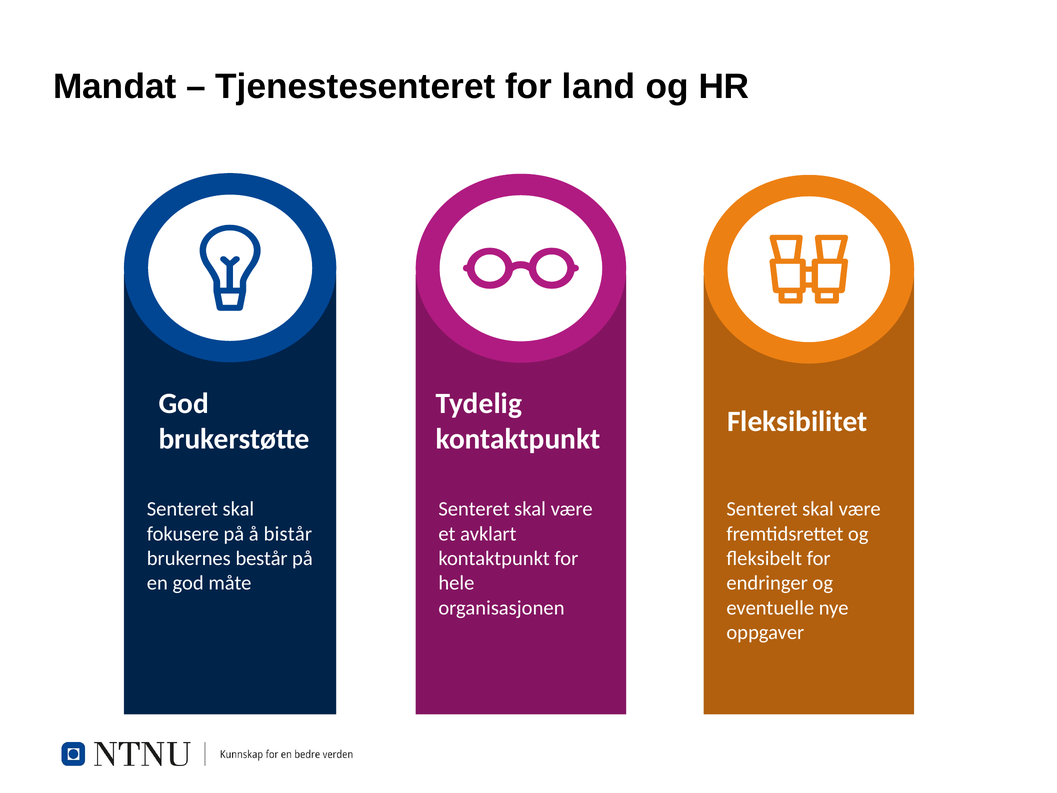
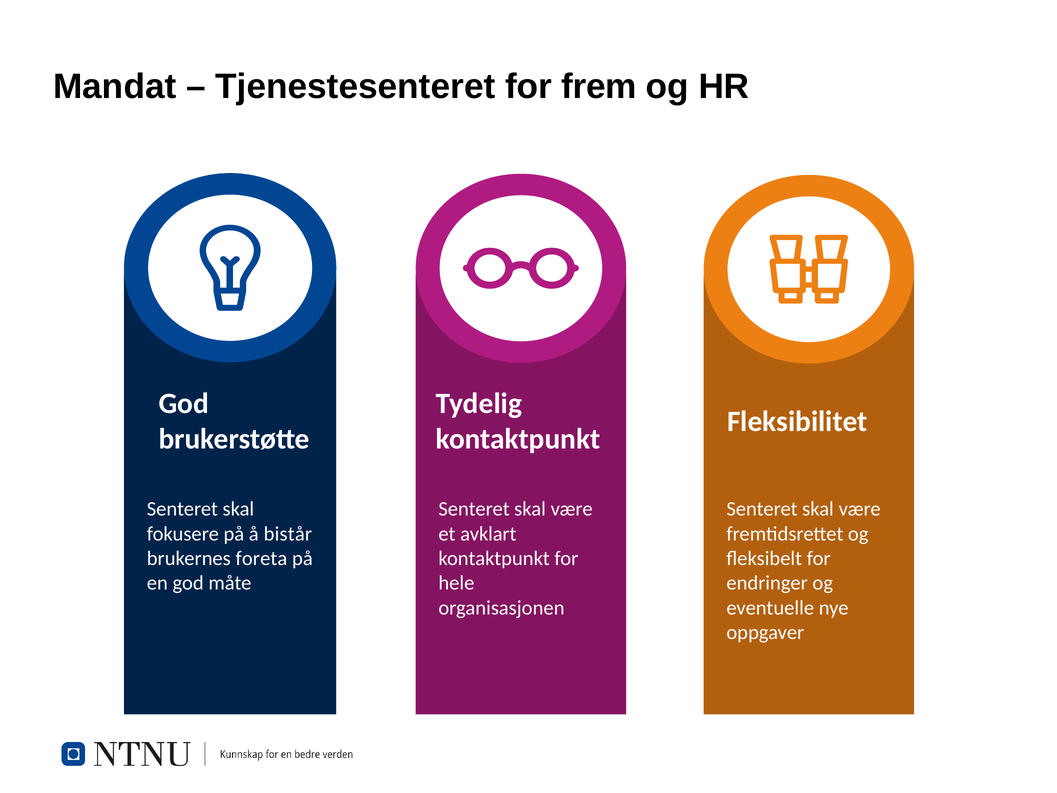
land: land -> frem
består: består -> foreta
